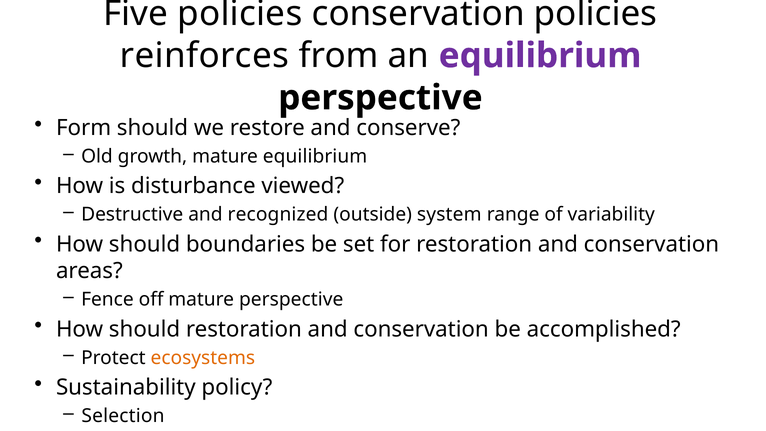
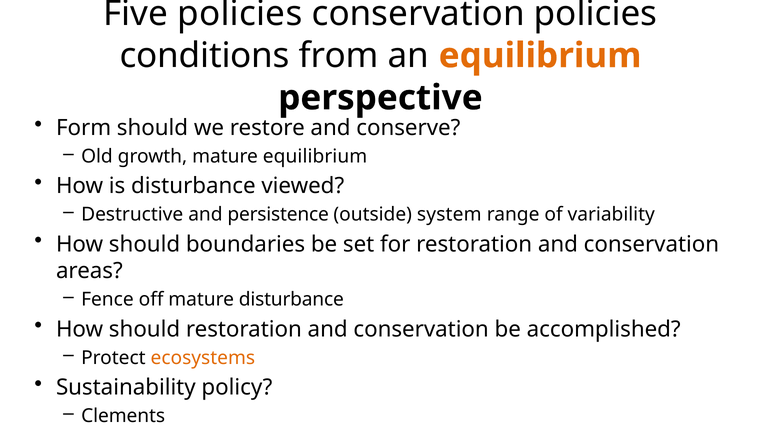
reinforces: reinforces -> conditions
equilibrium at (540, 56) colour: purple -> orange
recognized: recognized -> persistence
mature perspective: perspective -> disturbance
Selection: Selection -> Clements
